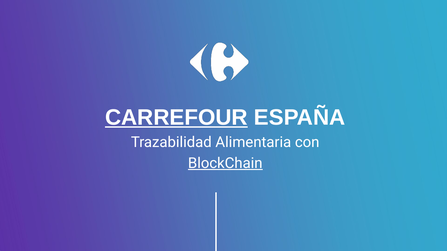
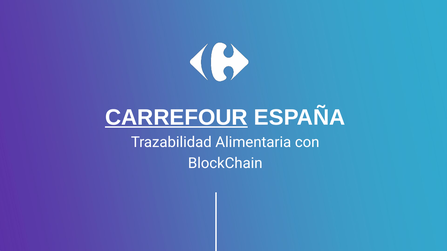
BlockChain underline: present -> none
